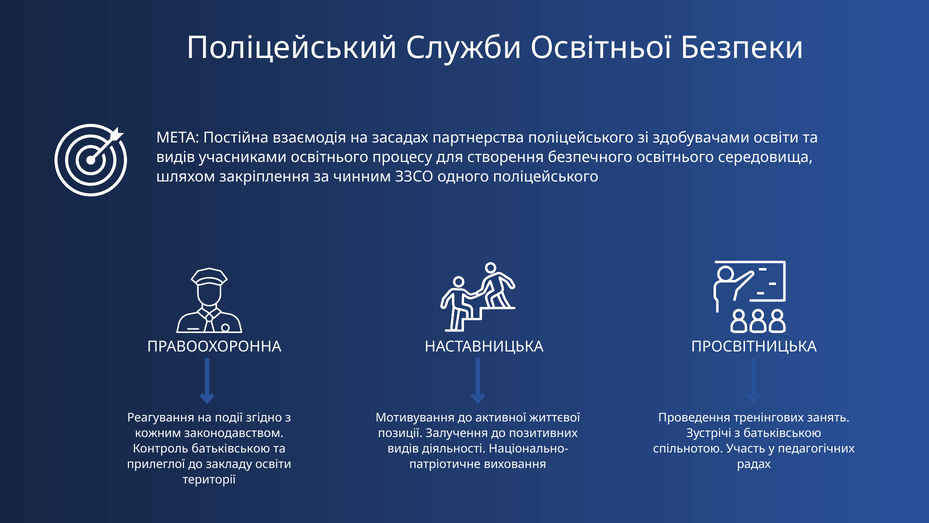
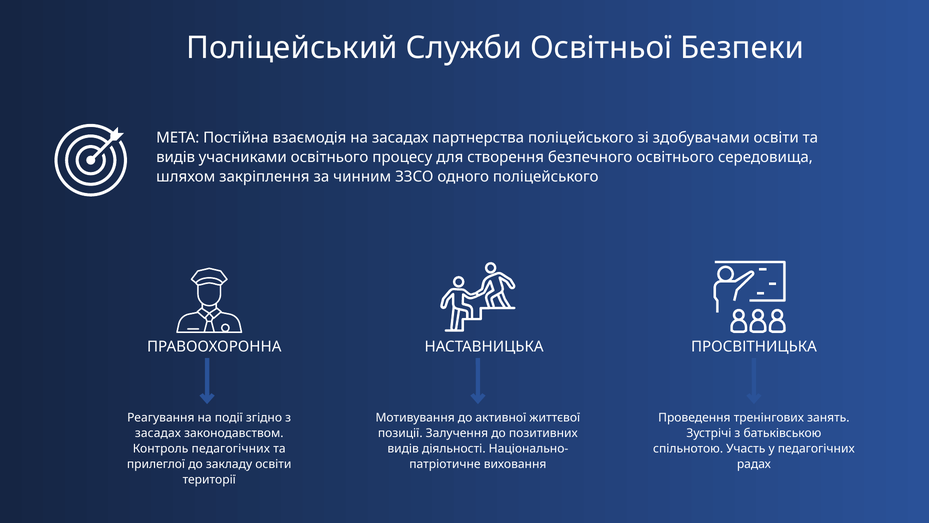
кожним at (158, 433): кожним -> засадах
Контроль батьківською: батьківською -> педагогічних
